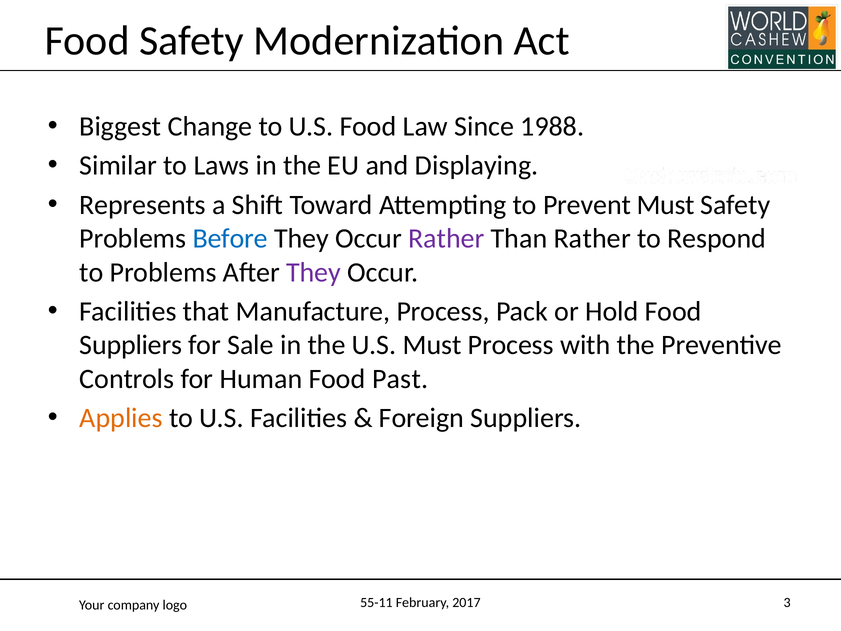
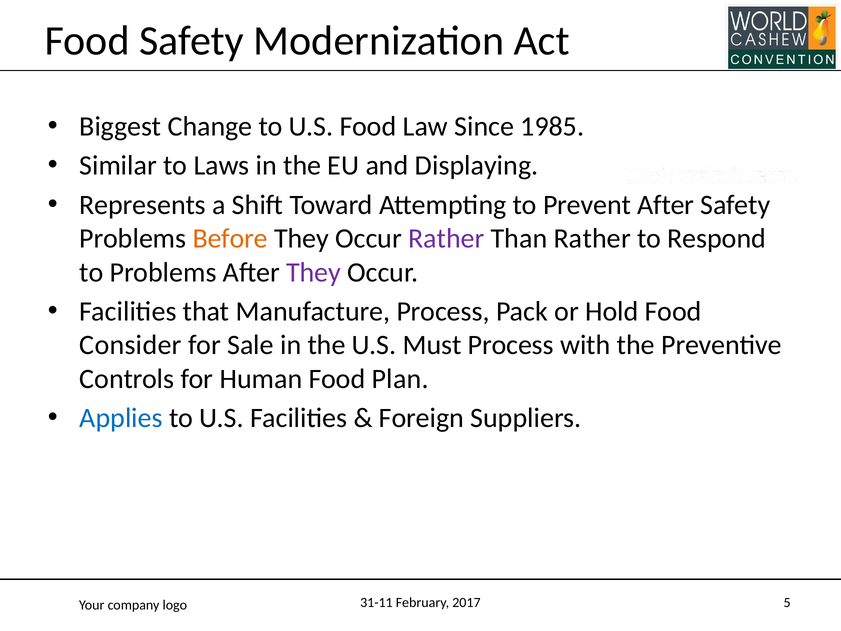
1988: 1988 -> 1985
Prevent Must: Must -> After
Before colour: blue -> orange
Suppliers at (131, 345): Suppliers -> Consider
Past: Past -> Plan
Applies colour: orange -> blue
55-11: 55-11 -> 31-11
3: 3 -> 5
